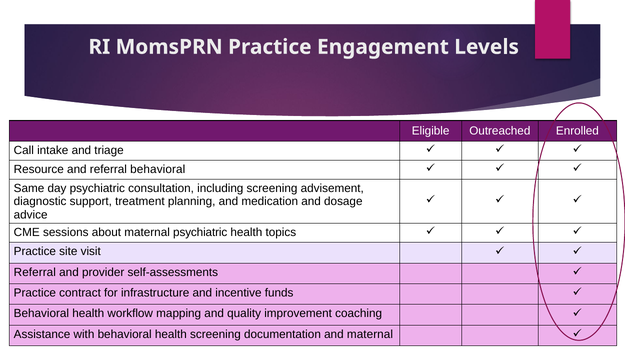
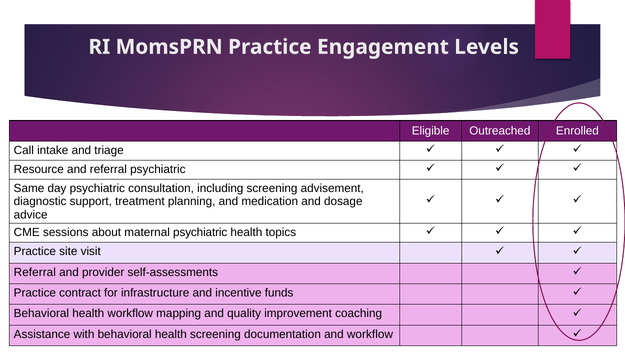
referral behavioral: behavioral -> psychiatric
and maternal: maternal -> workflow
